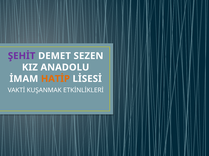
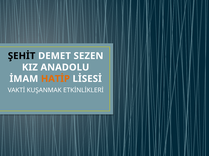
ŞEHİT colour: purple -> black
